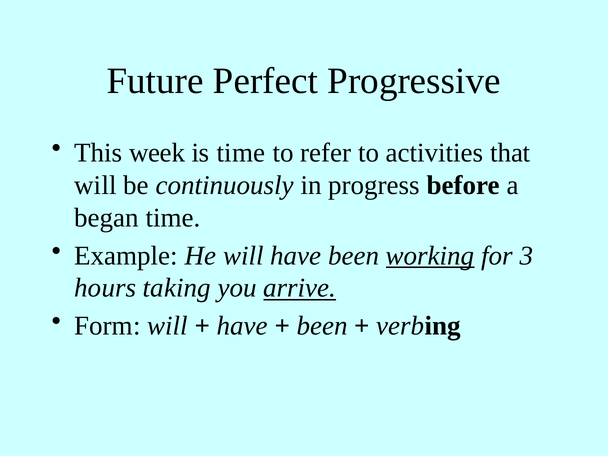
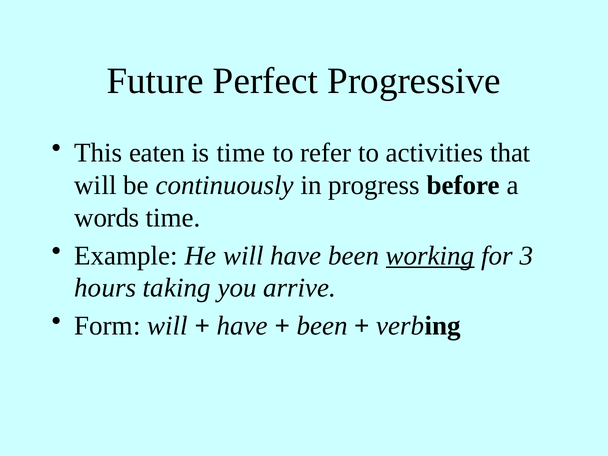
week: week -> eaten
began: began -> words
arrive underline: present -> none
